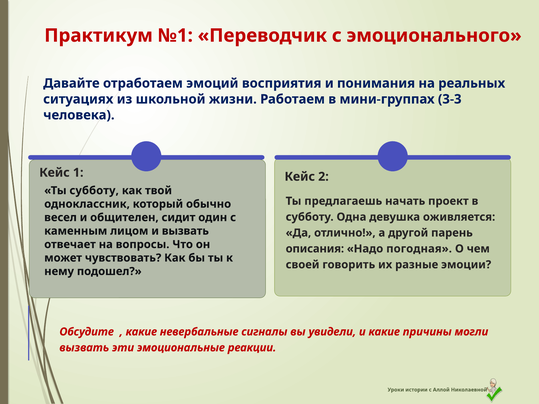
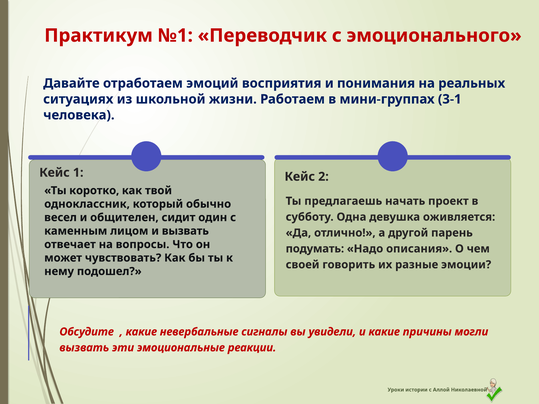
3-3: 3-3 -> 3-1
Ты субботу: субботу -> коротко
описания: описания -> подумать
погодная: погодная -> описания
